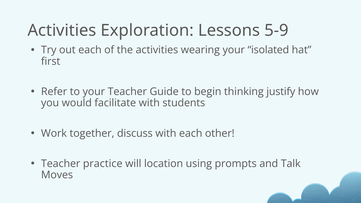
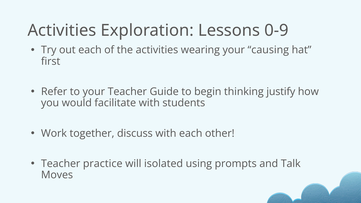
5-9: 5-9 -> 0-9
isolated: isolated -> causing
location: location -> isolated
